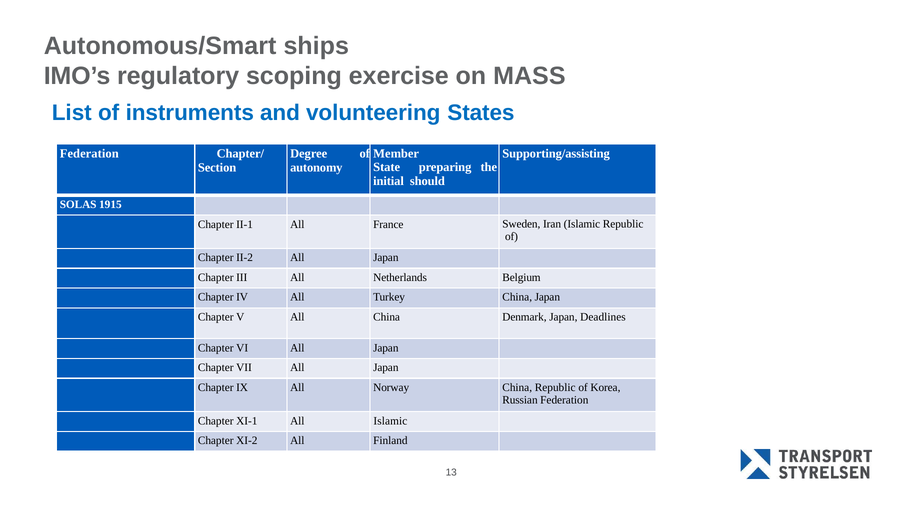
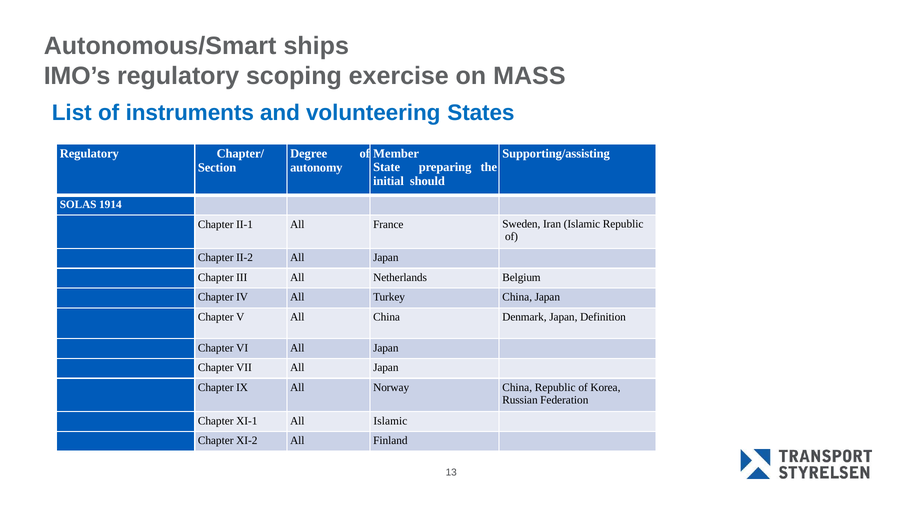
Federation at (89, 154): Federation -> Regulatory
1915: 1915 -> 1914
Deadlines: Deadlines -> Definition
